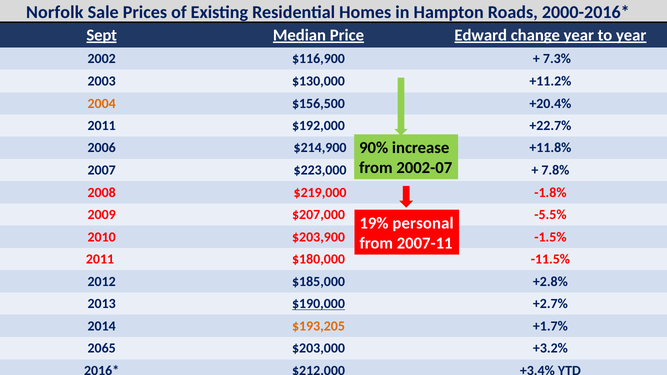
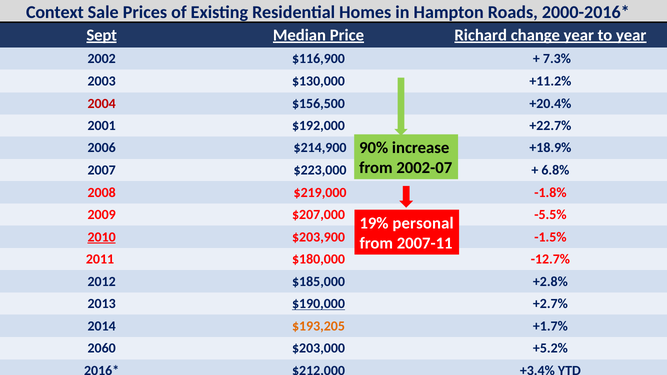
Norfolk: Norfolk -> Context
Edward: Edward -> Richard
2004 colour: orange -> red
2011 at (102, 126): 2011 -> 2001
+11.8%: +11.8% -> +18.9%
7.8%: 7.8% -> 6.8%
2010 underline: none -> present
-11.5%: -11.5% -> -12.7%
2065: 2065 -> 2060
+3.2%: +3.2% -> +5.2%
